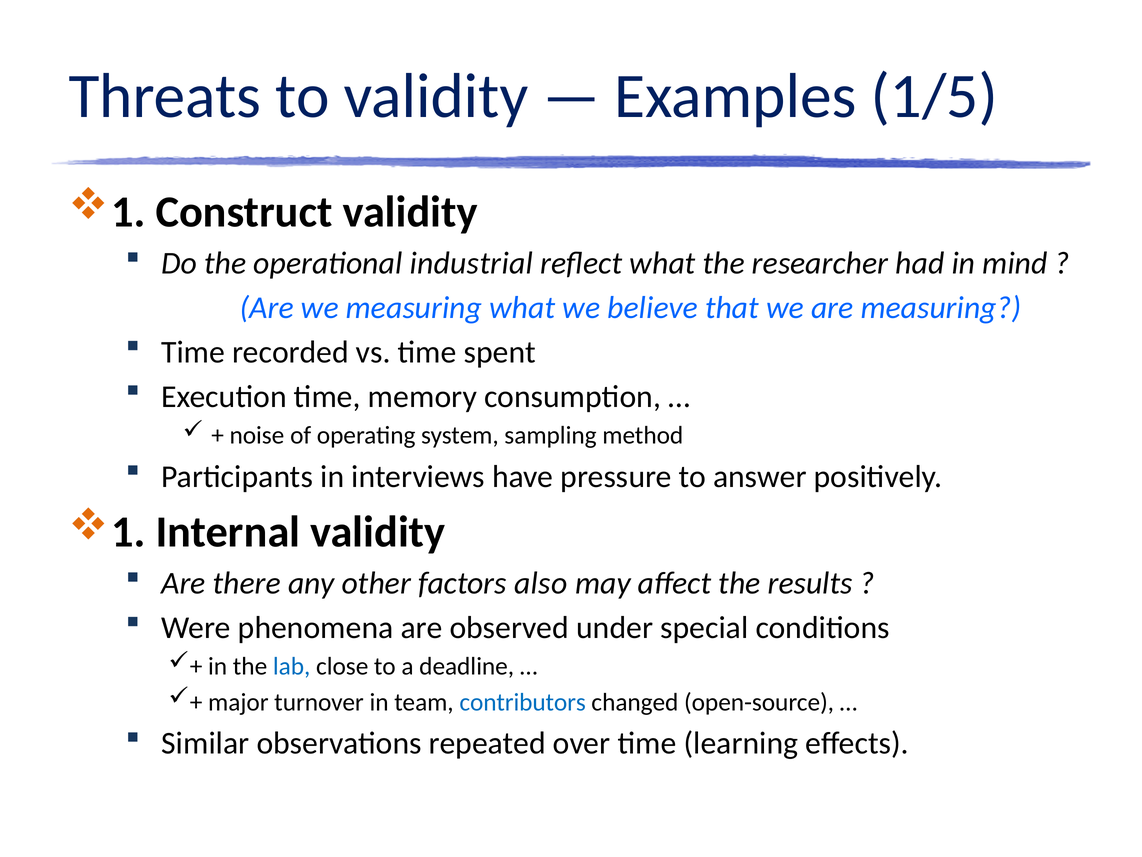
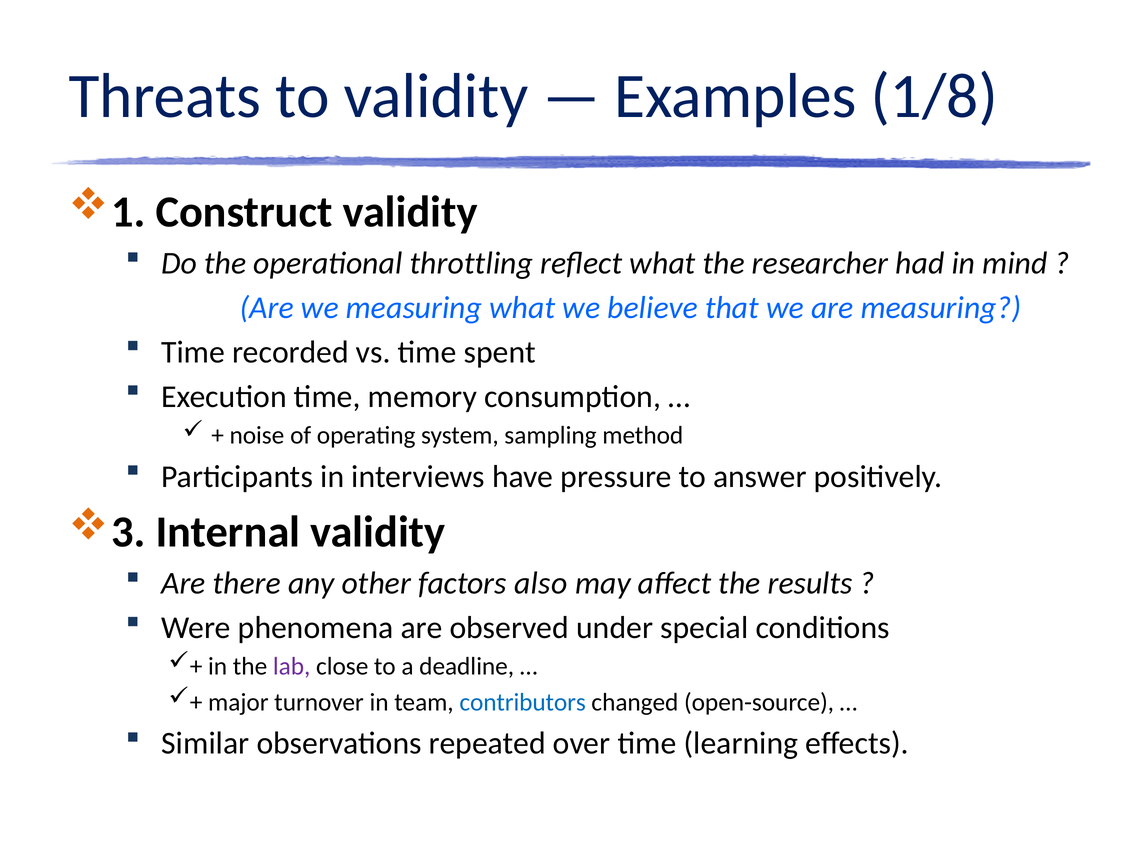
1/5: 1/5 -> 1/8
industrial: industrial -> throttling
1 at (129, 532): 1 -> 3
lab colour: blue -> purple
